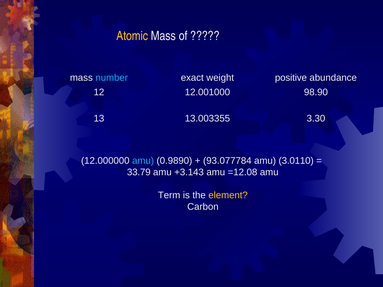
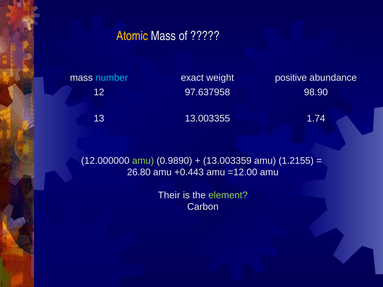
12.001000: 12.001000 -> 97.637958
3.30: 3.30 -> 1.74
amu at (143, 161) colour: light blue -> light green
93.077784: 93.077784 -> 13.003359
3.0110: 3.0110 -> 1.2155
33.79: 33.79 -> 26.80
+3.143: +3.143 -> +0.443
=12.08: =12.08 -> =12.00
Term: Term -> Their
element colour: yellow -> light green
